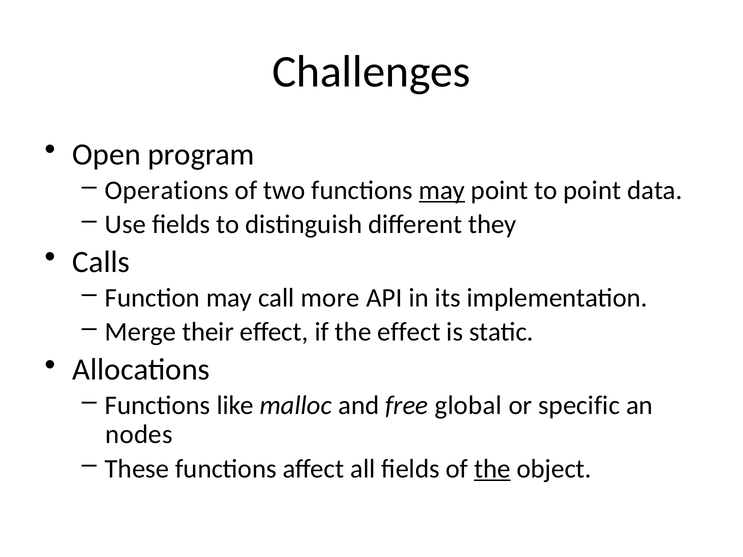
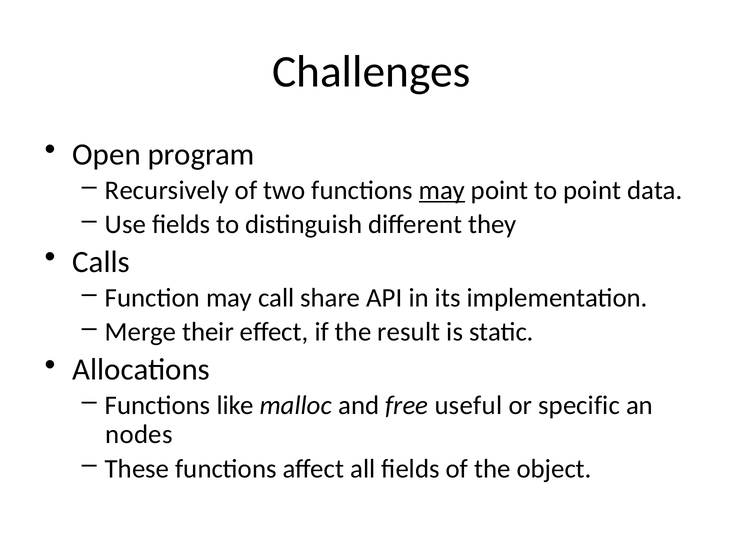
Operations: Operations -> Recursively
more: more -> share
the effect: effect -> result
global: global -> useful
the at (492, 469) underline: present -> none
